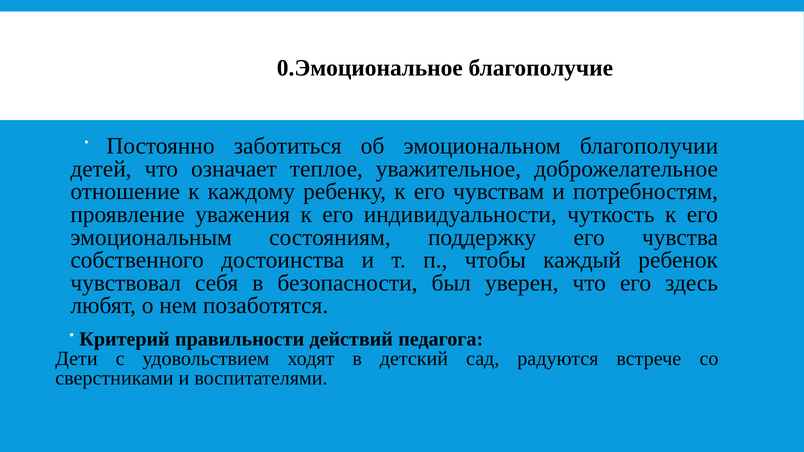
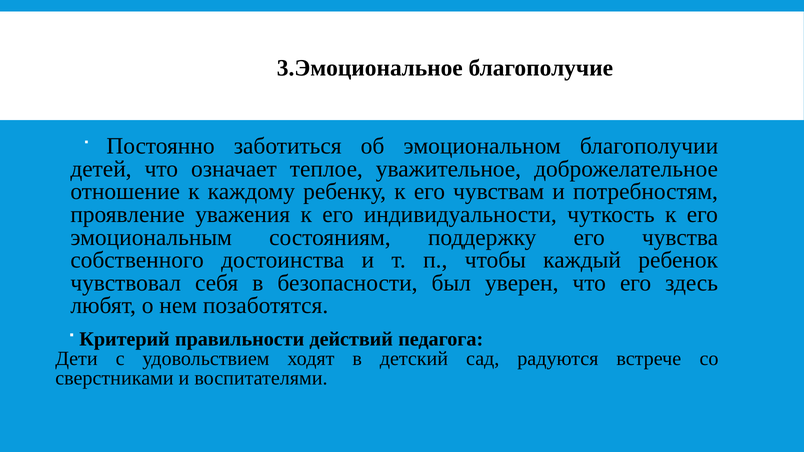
0.Эмоциональное: 0.Эмоциональное -> 3.Эмоциональное
